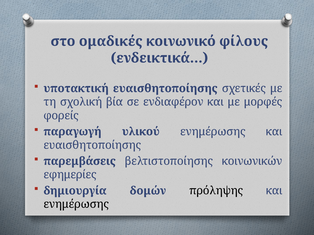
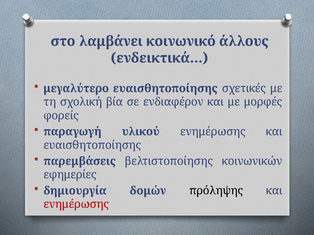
ομαδικές: ομαδικές -> λαμβάνει
φίλους: φίλους -> άλλους
υποτακτική: υποτακτική -> μεγαλύτερο
ενημέρωσης at (76, 205) colour: black -> red
